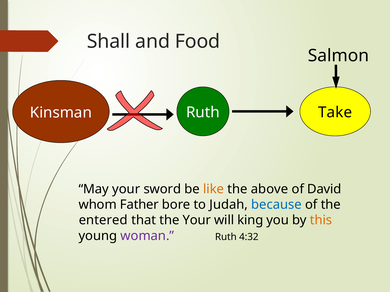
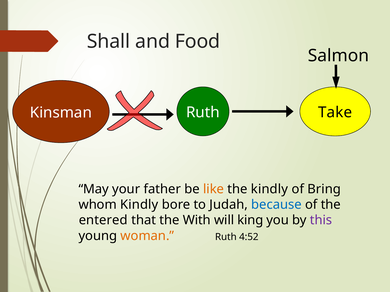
sword: sword -> father
the above: above -> kindly
David: David -> Bring
whom Father: Father -> Kindly
the Your: Your -> With
this colour: orange -> purple
woman colour: purple -> orange
4:32: 4:32 -> 4:52
